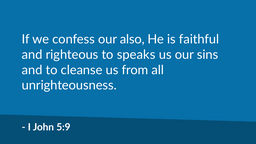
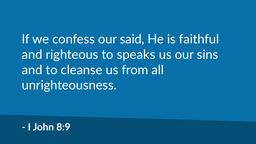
also: also -> said
5:9: 5:9 -> 8:9
